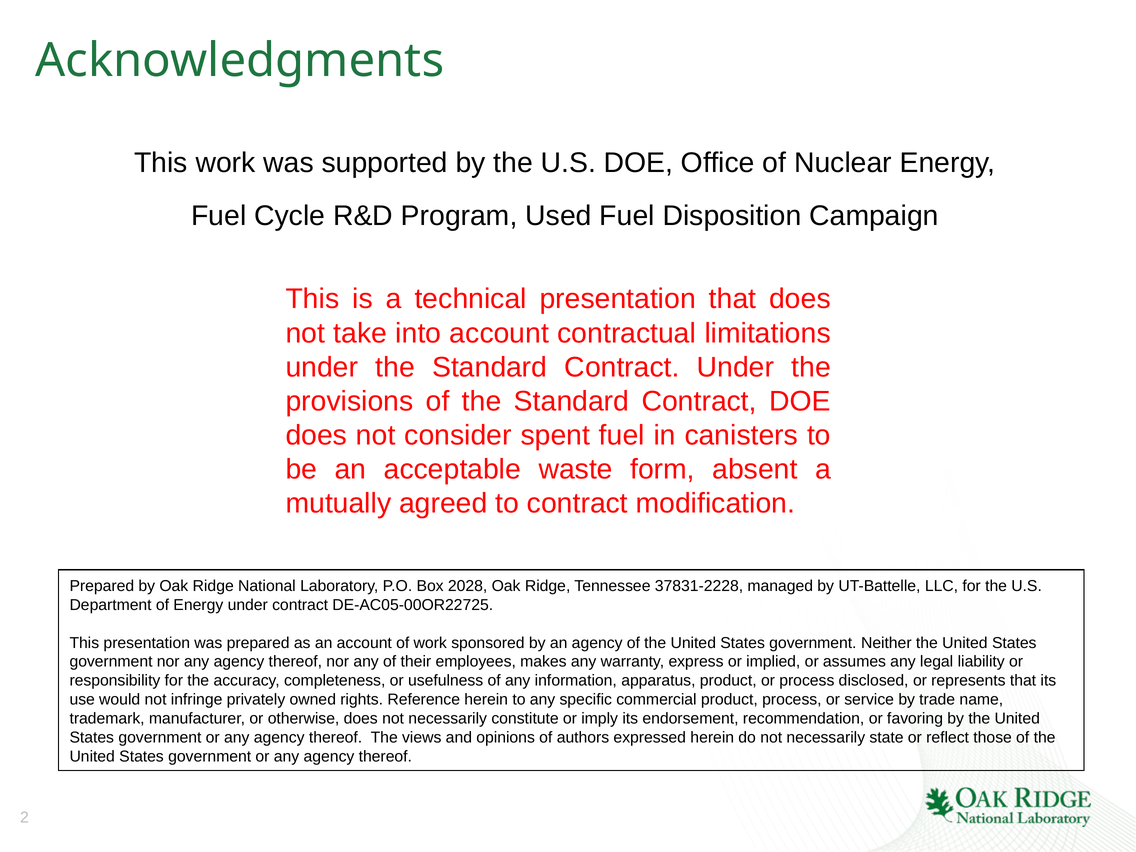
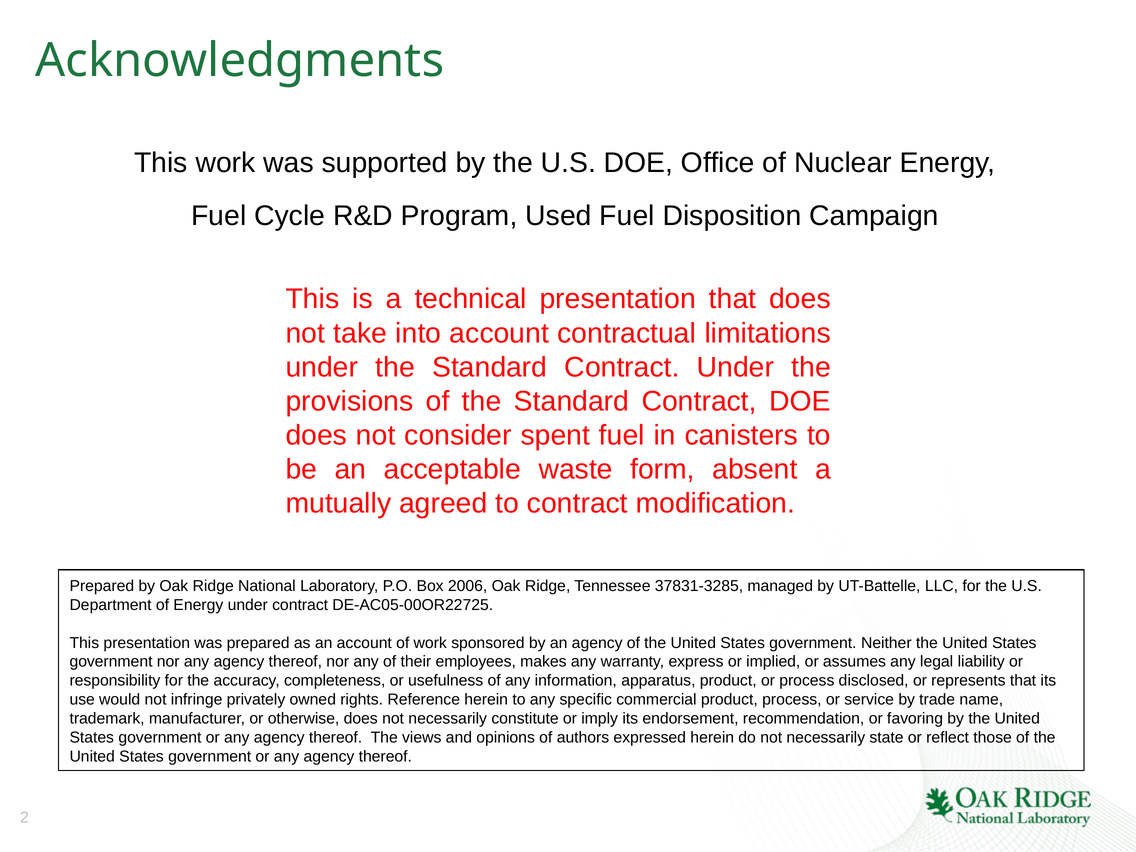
2028: 2028 -> 2006
37831-2228: 37831-2228 -> 37831-3285
